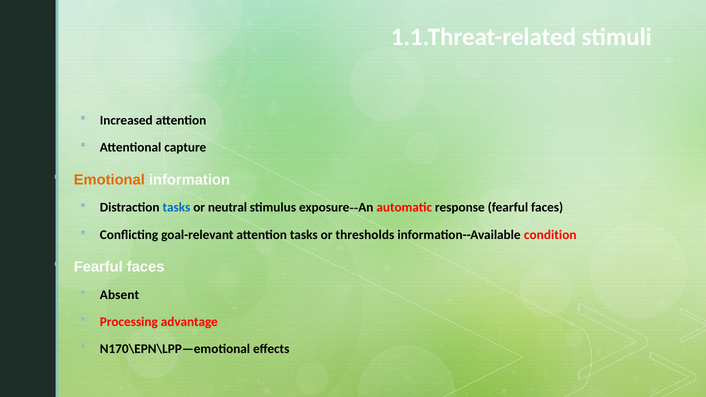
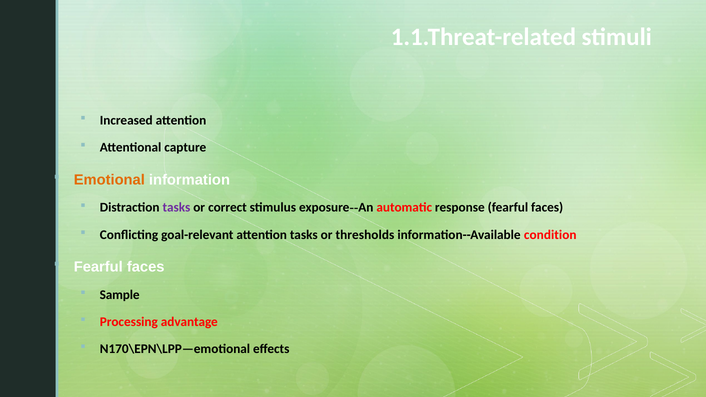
tasks at (176, 208) colour: blue -> purple
neutral: neutral -> correct
Absent: Absent -> Sample
